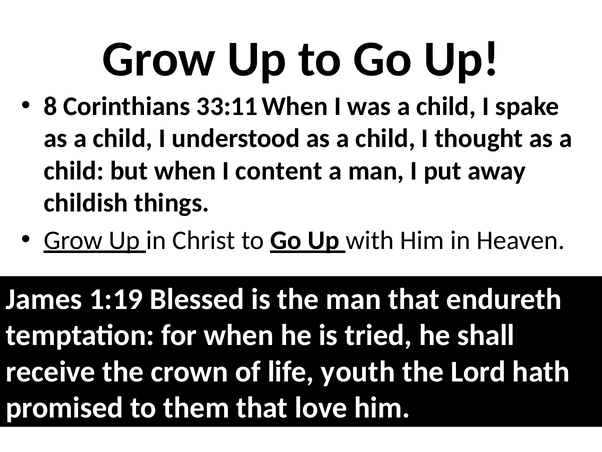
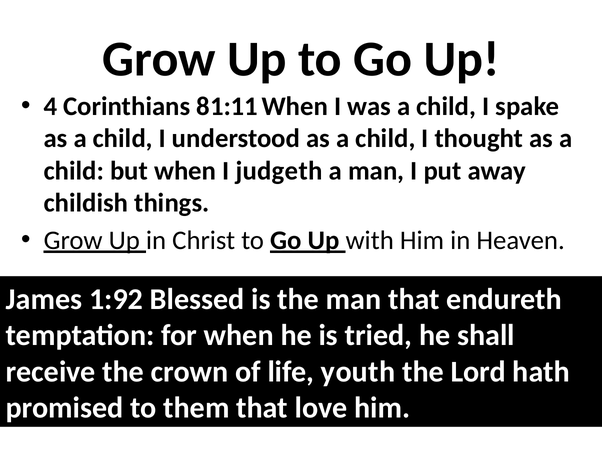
8: 8 -> 4
33:11: 33:11 -> 81:11
content: content -> judgeth
1:19: 1:19 -> 1:92
